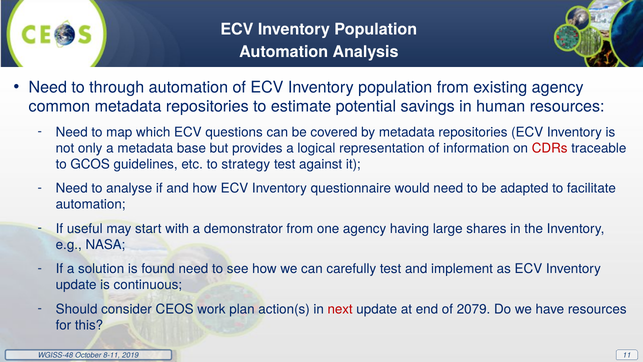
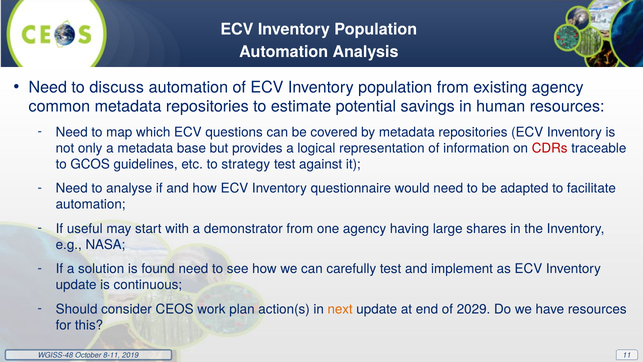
through: through -> discuss
next colour: red -> orange
2079: 2079 -> 2029
